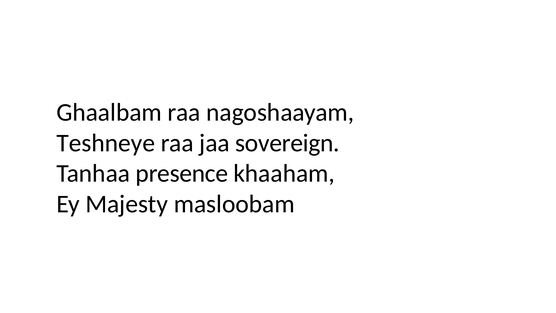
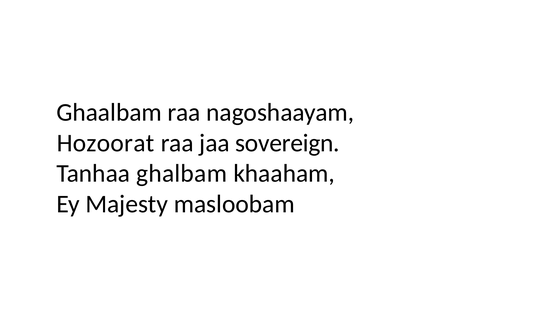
Teshneye: Teshneye -> Hozoorat
presence: presence -> ghalbam
